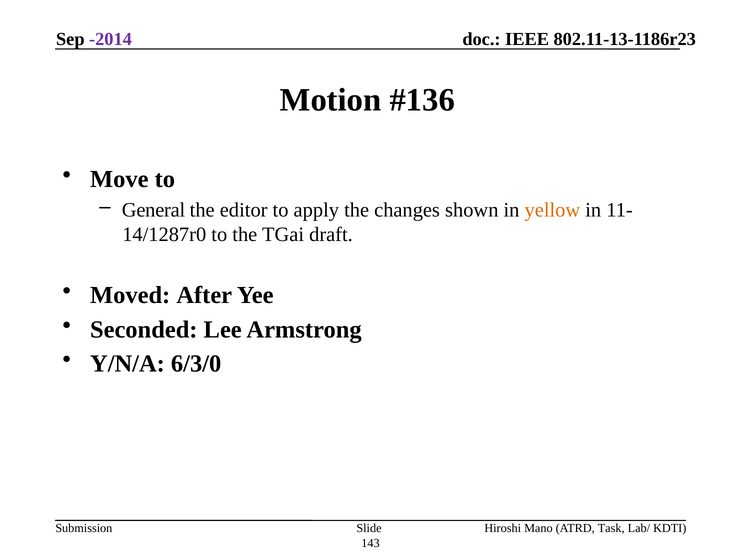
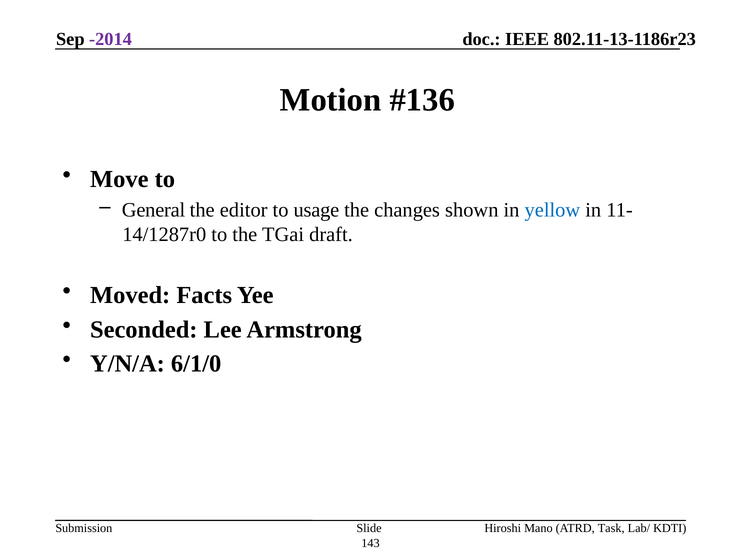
apply: apply -> usage
yellow colour: orange -> blue
After: After -> Facts
6/3/0: 6/3/0 -> 6/1/0
